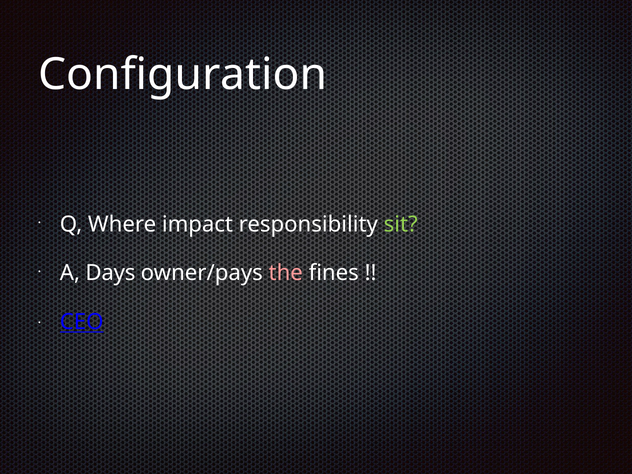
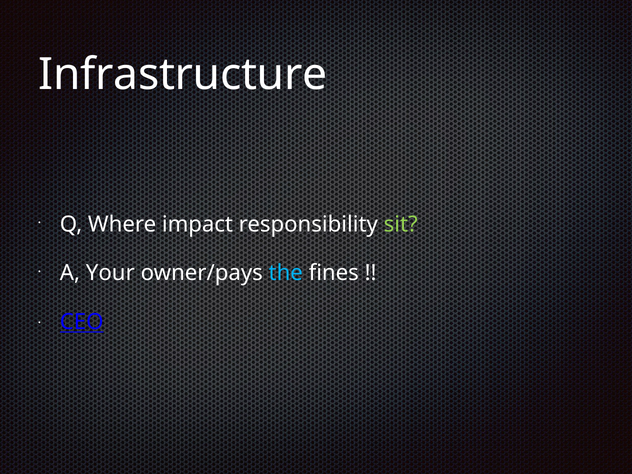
Configuration: Configuration -> Infrastructure
Days: Days -> Your
the colour: pink -> light blue
